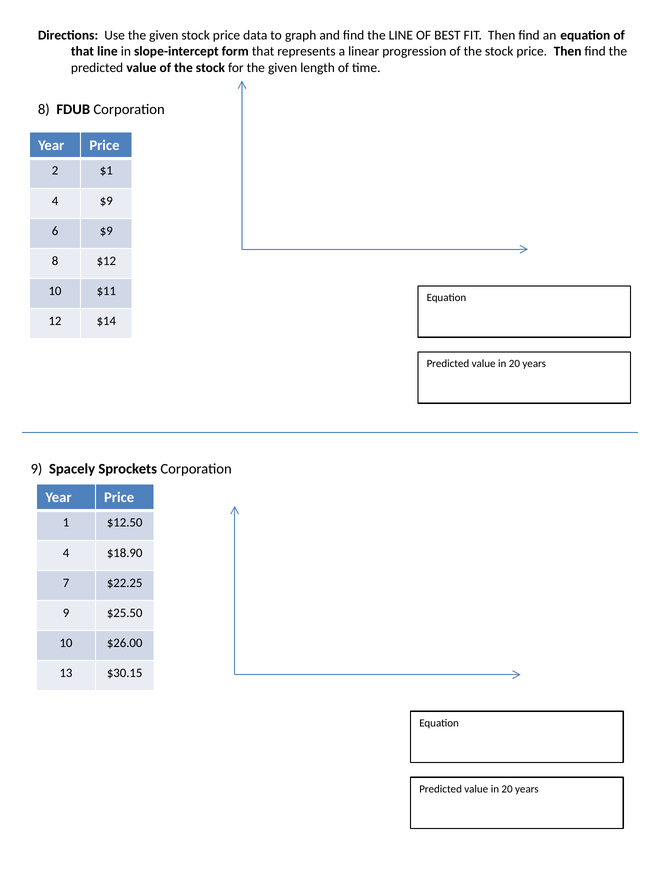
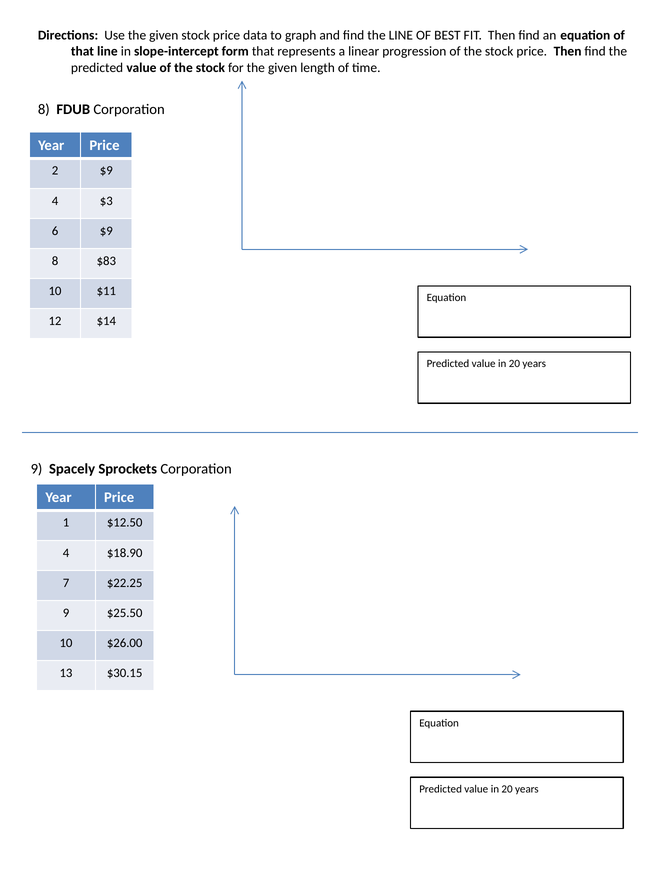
2 $1: $1 -> $9
4 $9: $9 -> $3
$12: $12 -> $83
